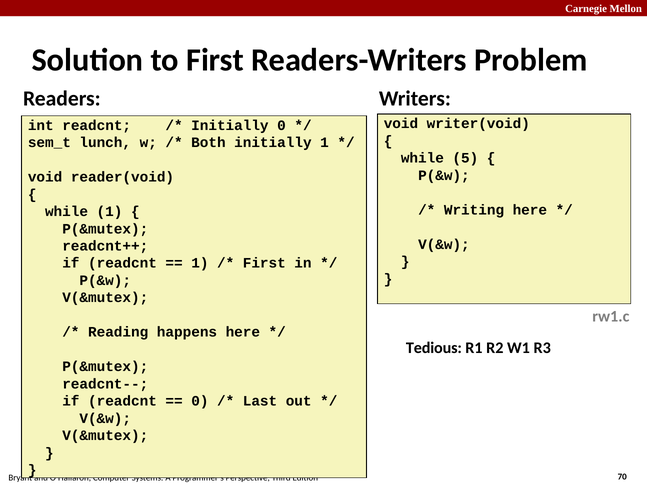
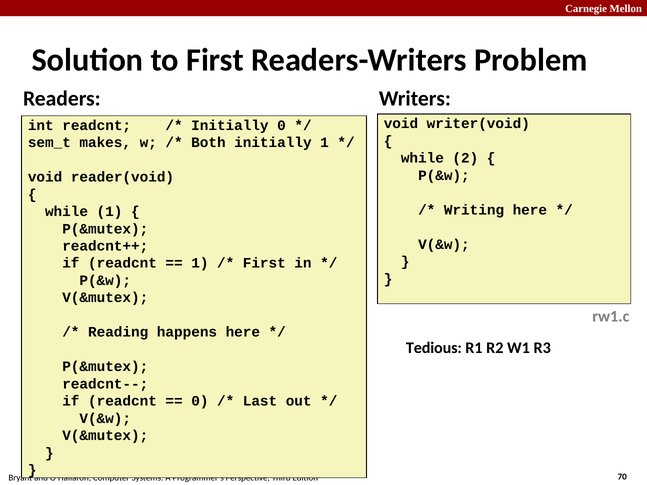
lunch: lunch -> makes
5: 5 -> 2
